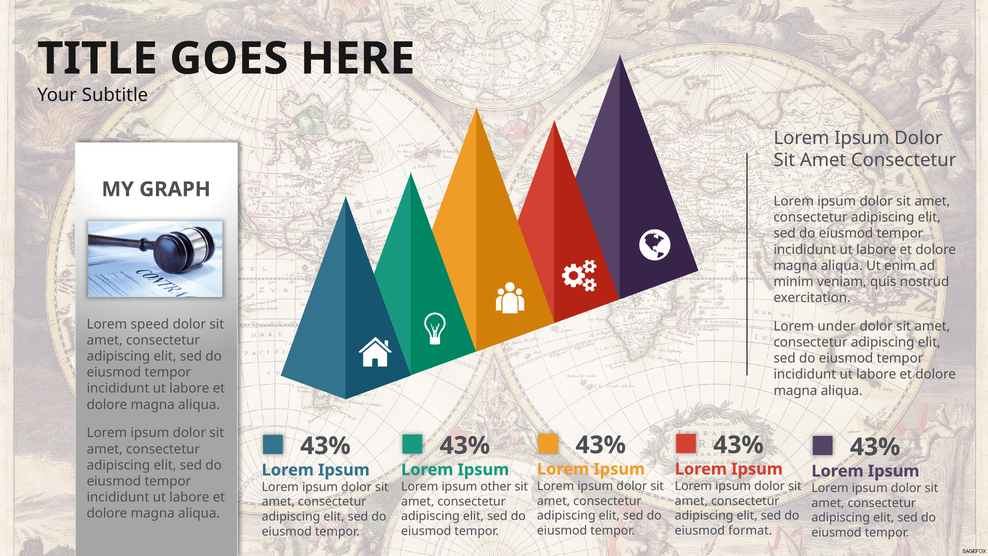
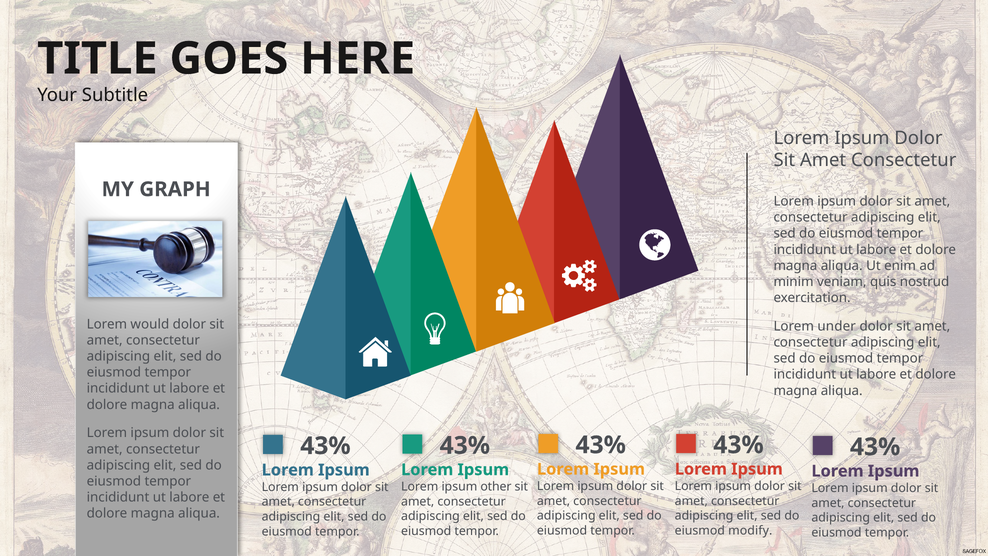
speed: speed -> would
format: format -> modify
